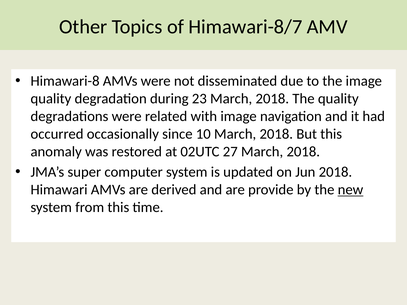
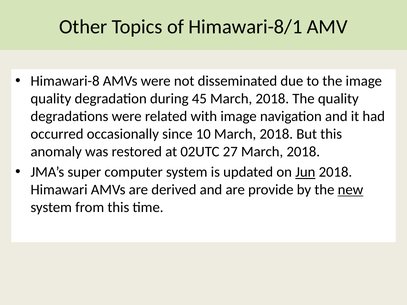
Himawari-8/7: Himawari-8/7 -> Himawari-8/1
23: 23 -> 45
Jun underline: none -> present
